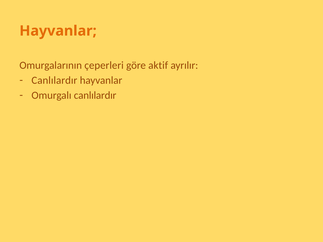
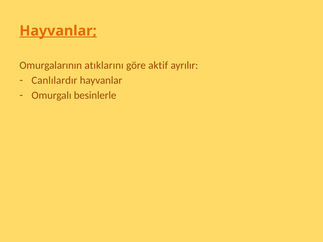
Hayvanlar at (58, 31) underline: none -> present
çeperleri: çeperleri -> atıklarını
Omurgalı canlılardır: canlılardır -> besinlerle
